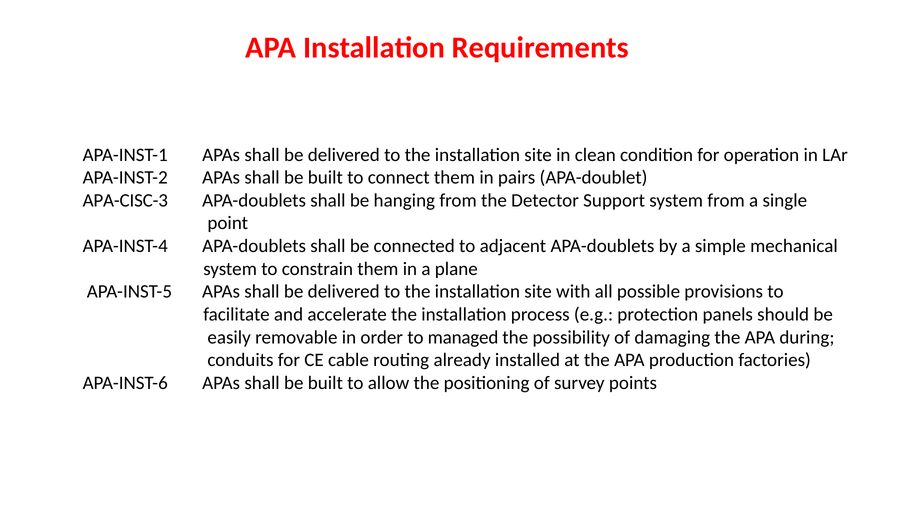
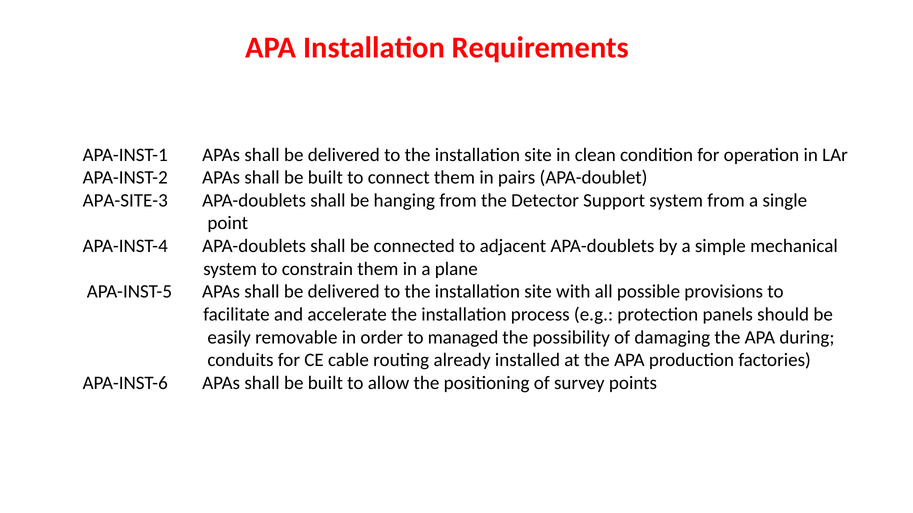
APA-CISC-3: APA-CISC-3 -> APA-SITE-3
